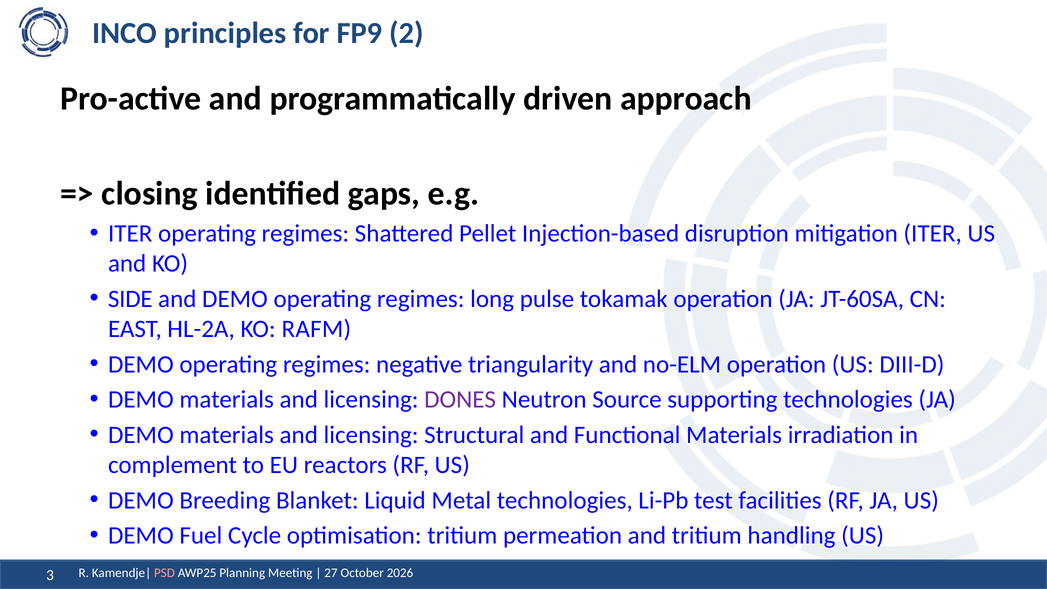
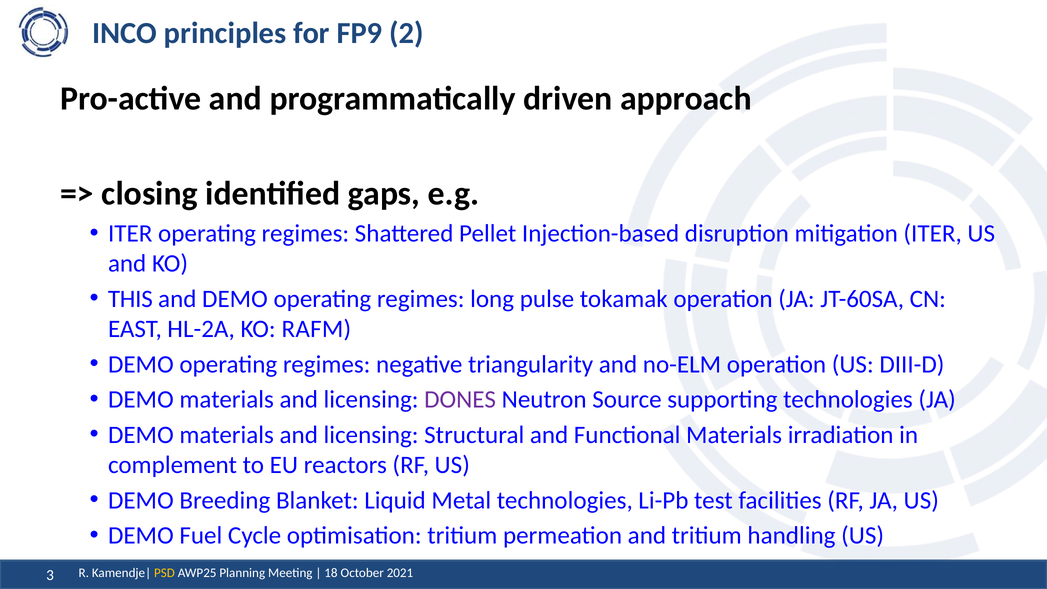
SIDE: SIDE -> THIS
PSD colour: pink -> yellow
27: 27 -> 18
2026: 2026 -> 2021
